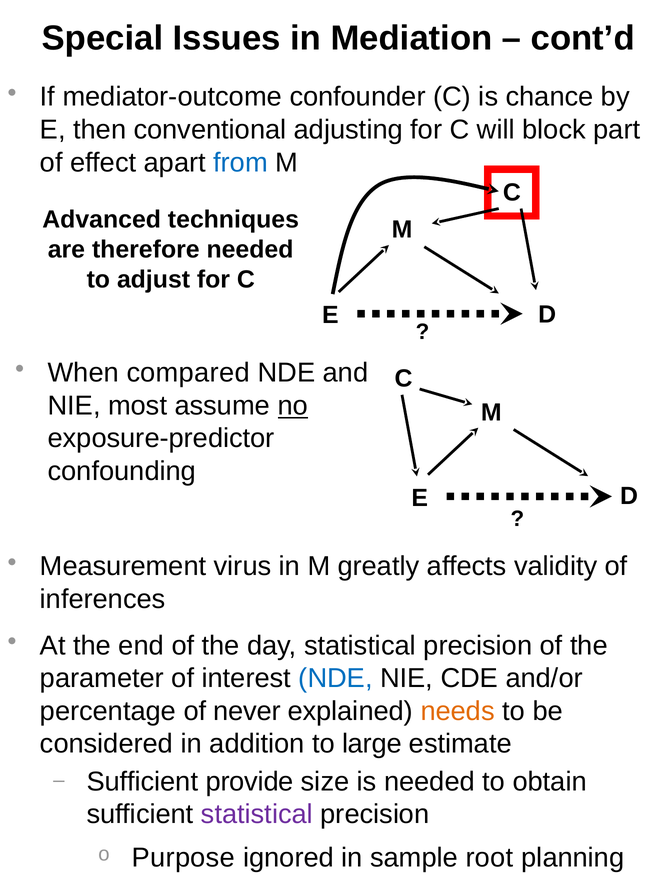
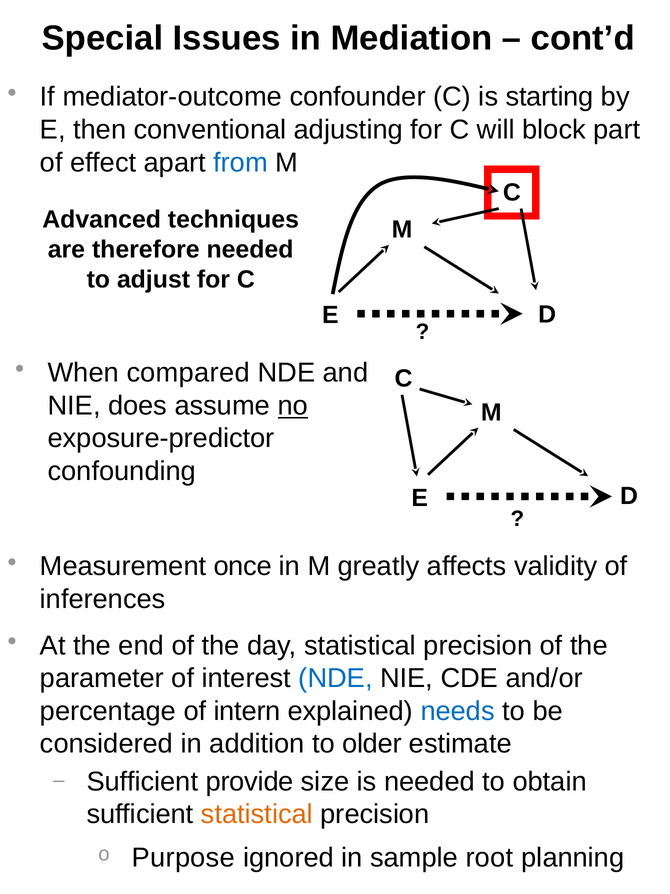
chance: chance -> starting
most: most -> does
virus: virus -> once
never: never -> intern
needs colour: orange -> blue
large: large -> older
statistical at (257, 814) colour: purple -> orange
